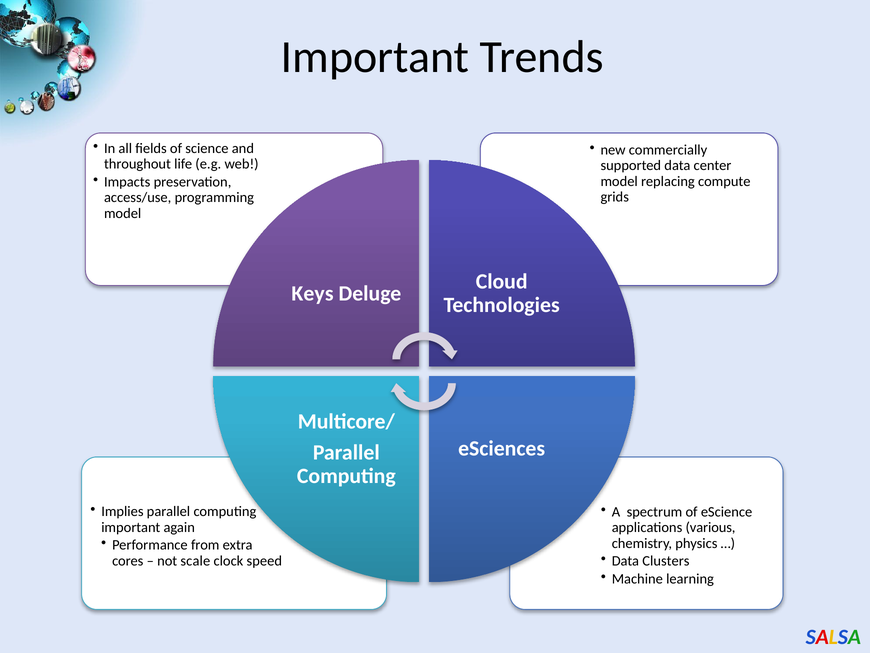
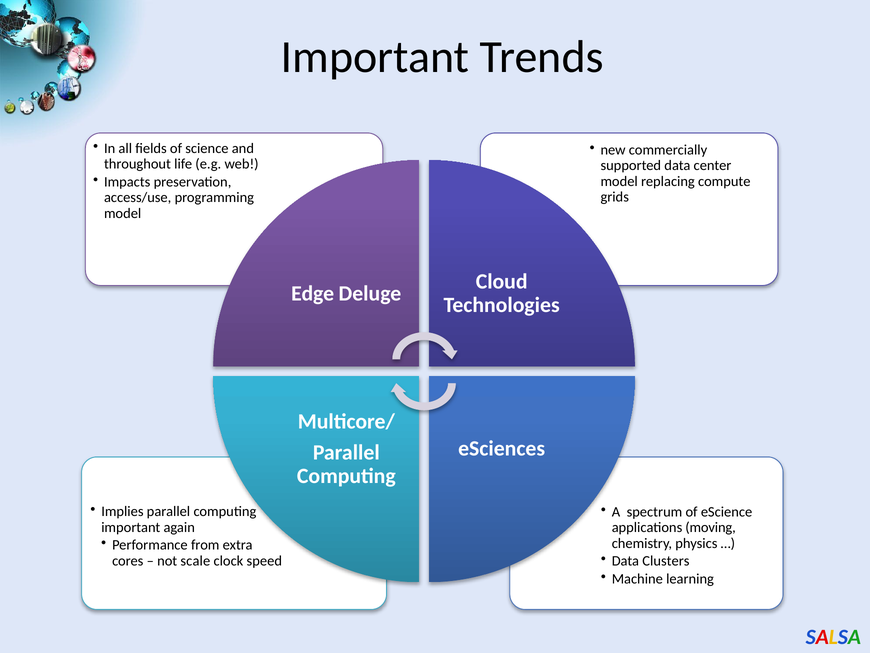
Keys: Keys -> Edge
various: various -> moving
